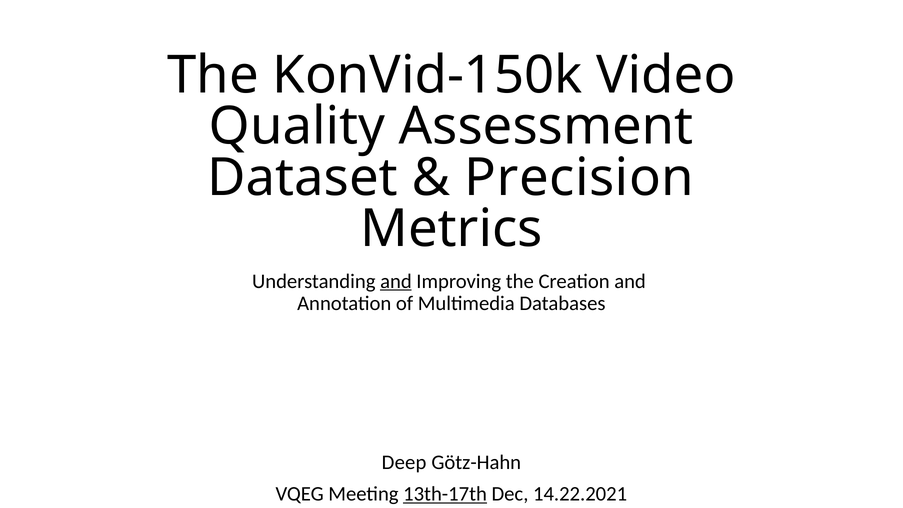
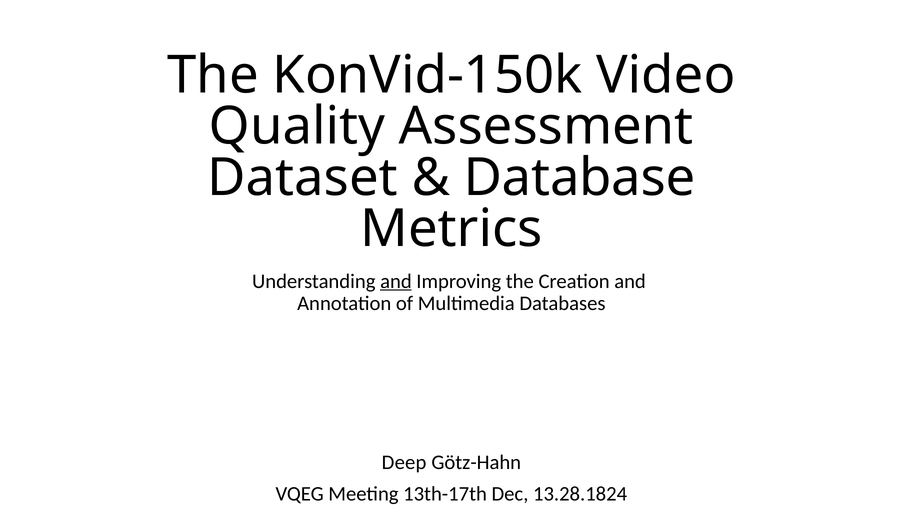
Precision: Precision -> Database
13th-17th underline: present -> none
14.22.2021: 14.22.2021 -> 13.28.1824
